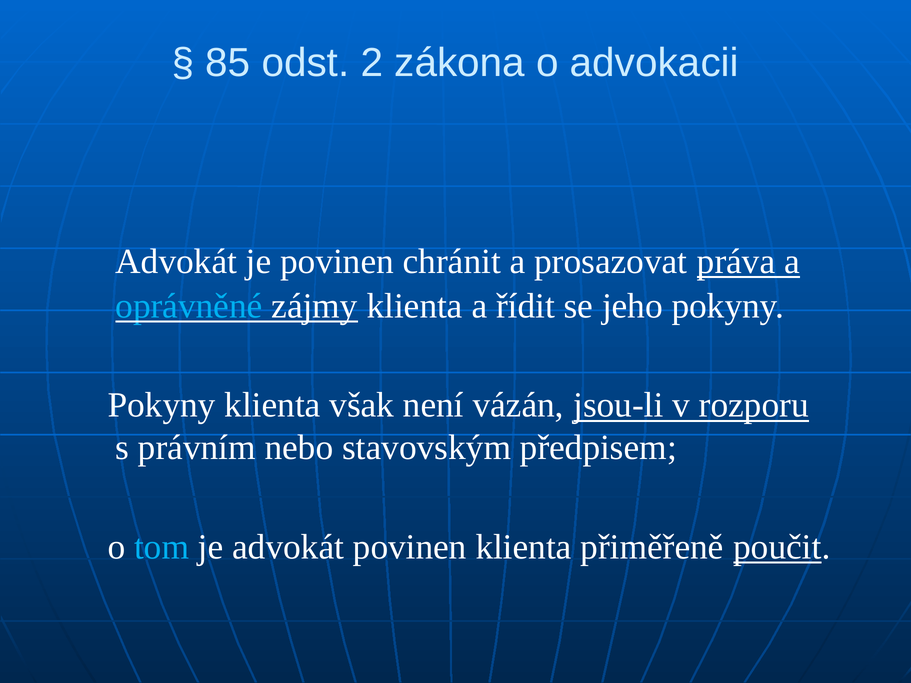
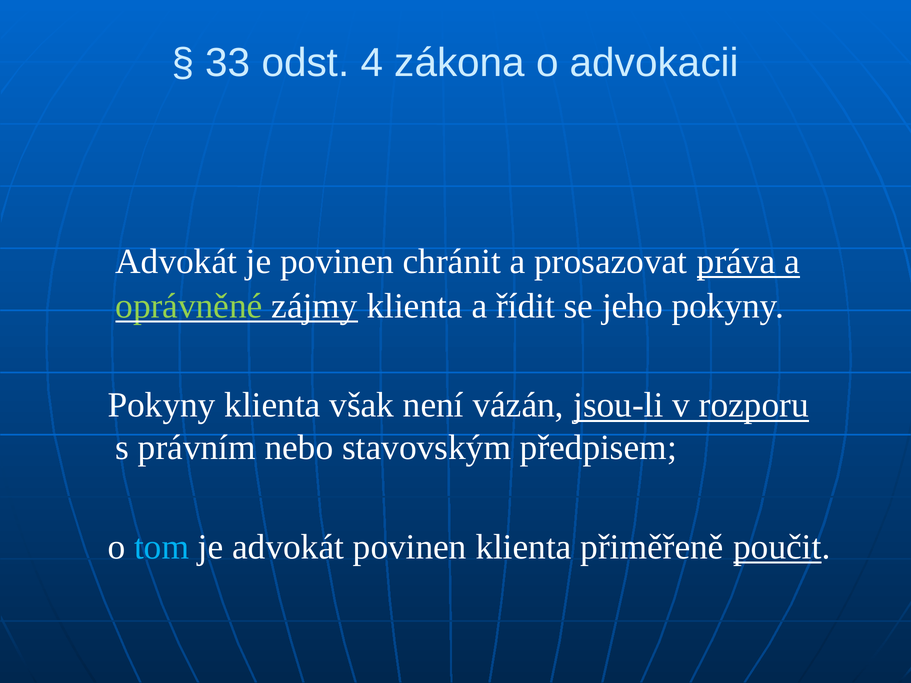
85: 85 -> 33
2: 2 -> 4
oprávněné colour: light blue -> light green
